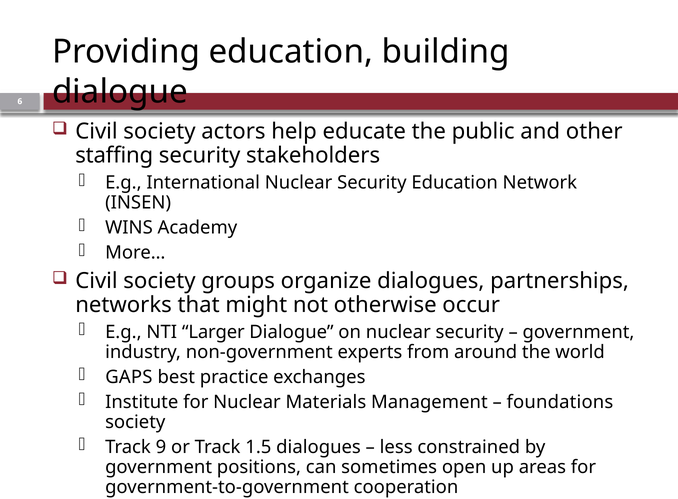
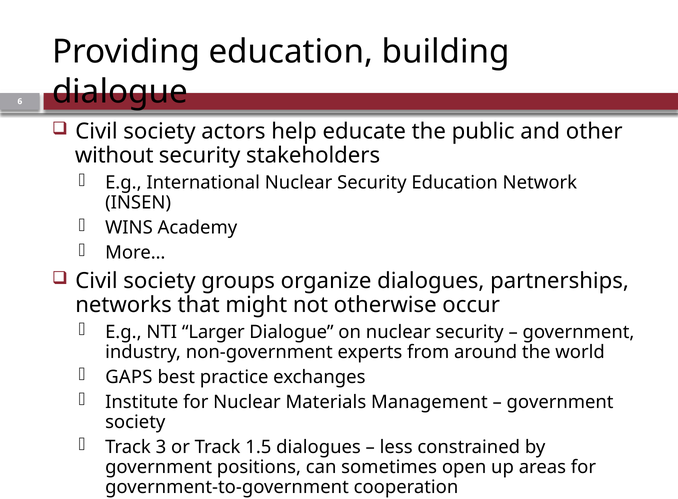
staffing: staffing -> without
foundations at (560, 402): foundations -> government
9: 9 -> 3
